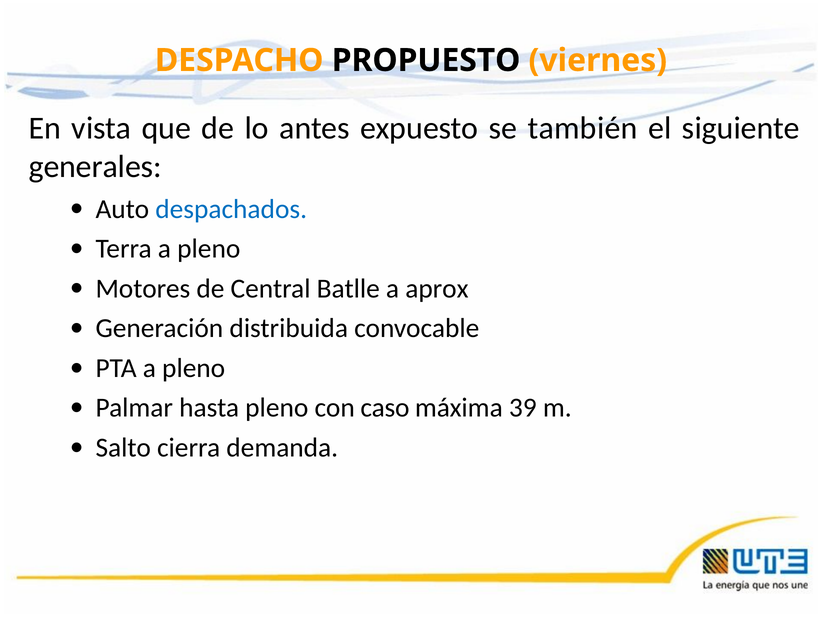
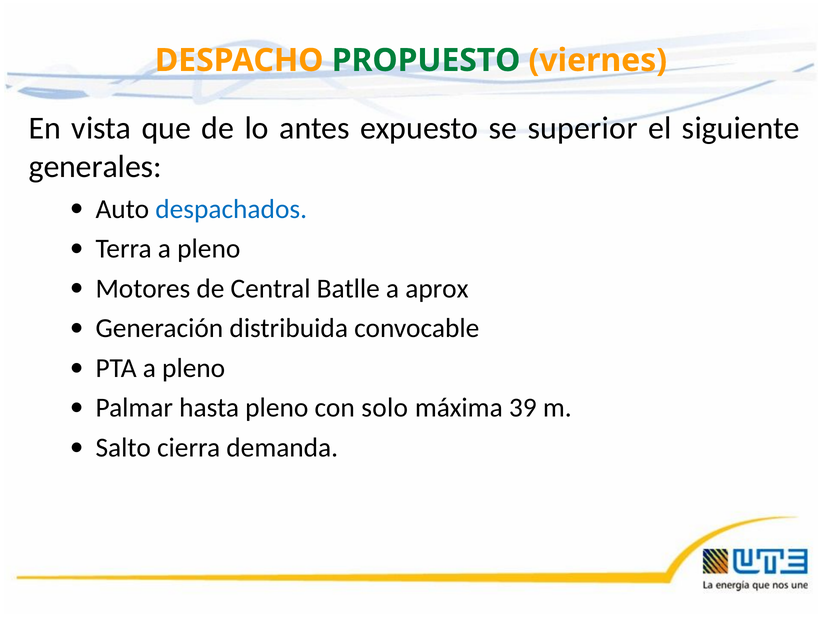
PROPUESTO colour: black -> green
también: también -> superior
caso: caso -> solo
